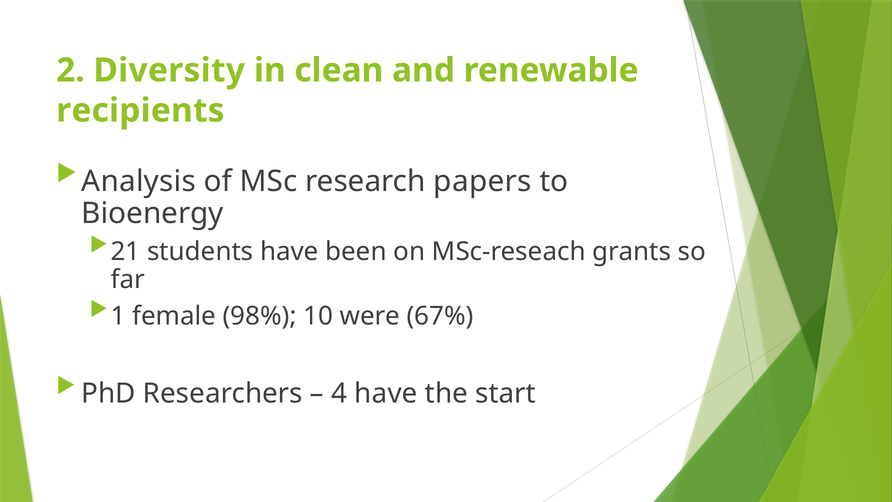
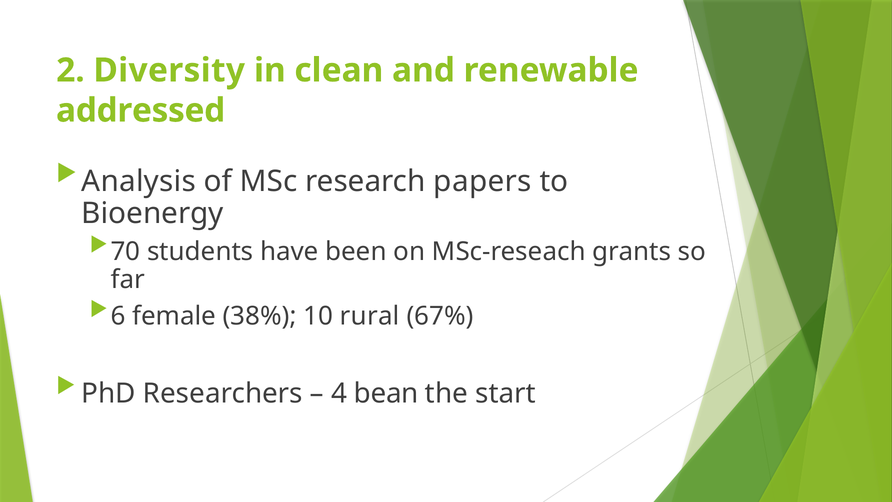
recipients: recipients -> addressed
21: 21 -> 70
1: 1 -> 6
98%: 98% -> 38%
were: were -> rural
4 have: have -> bean
